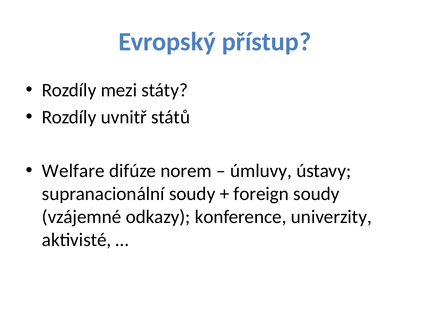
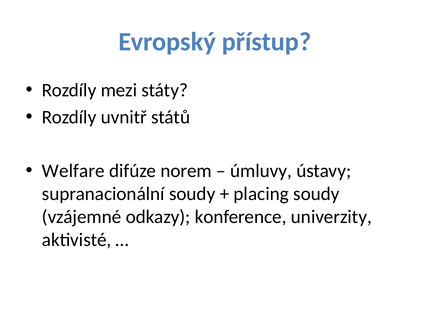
foreign: foreign -> placing
